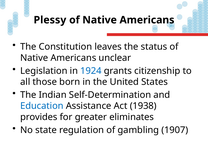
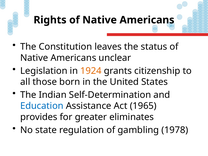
Plessy: Plessy -> Rights
1924 colour: blue -> orange
1938: 1938 -> 1965
1907: 1907 -> 1978
